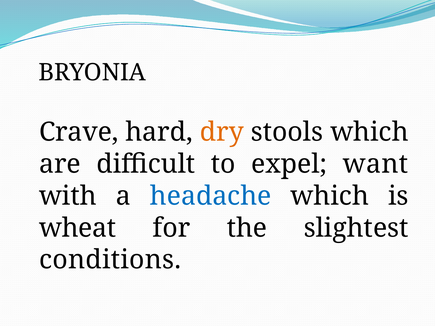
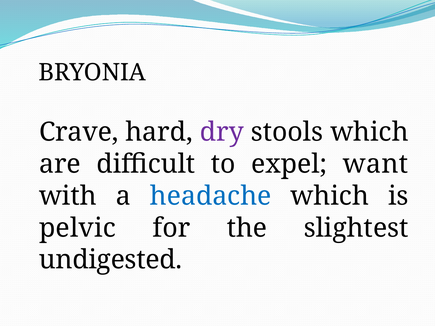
dry colour: orange -> purple
wheat: wheat -> pelvic
conditions: conditions -> undigested
